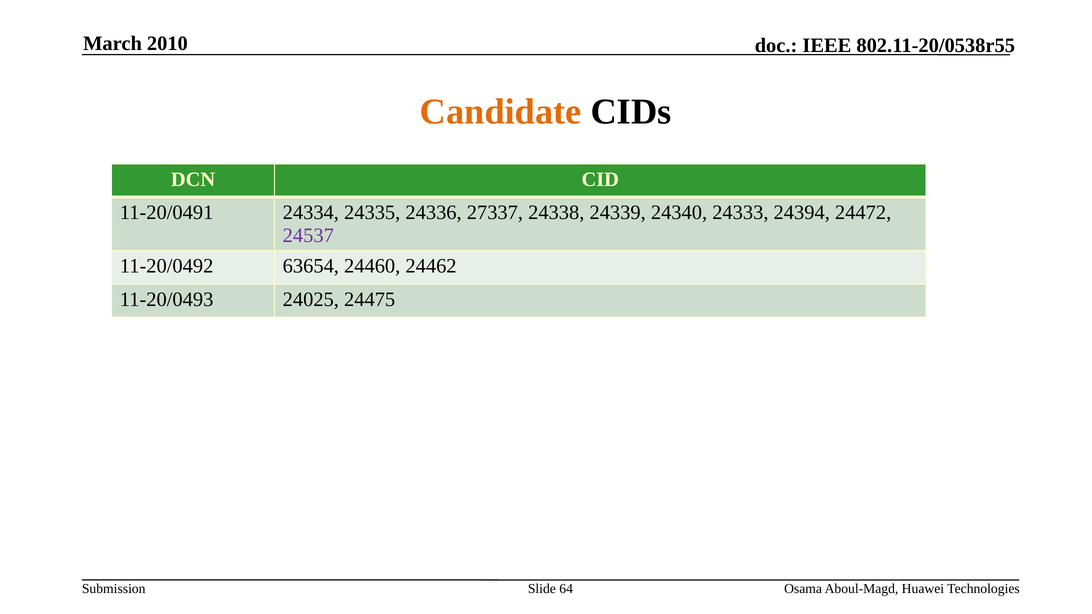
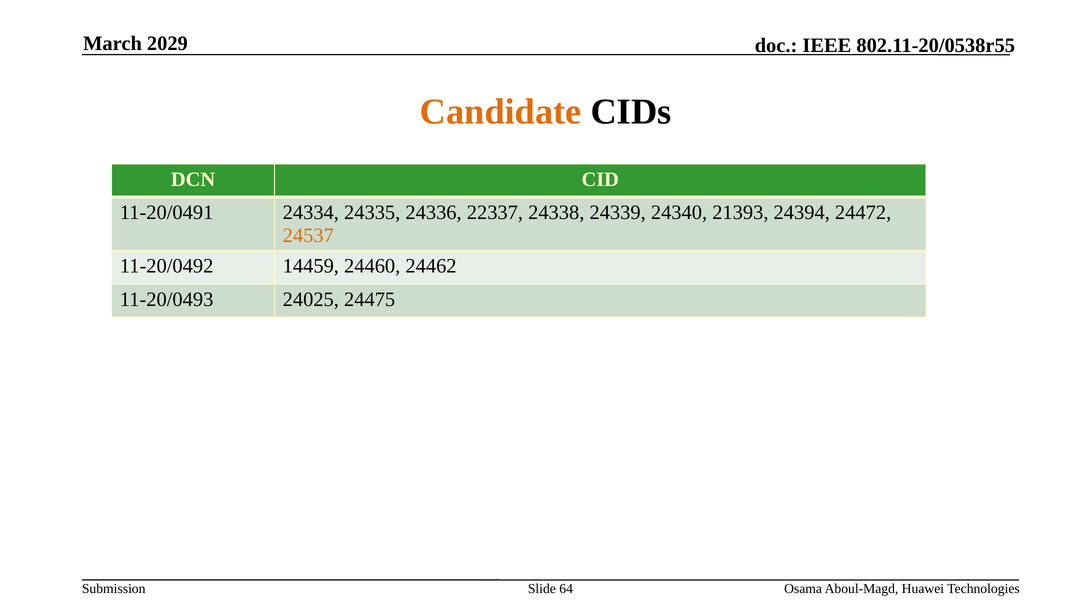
2010: 2010 -> 2029
27337: 27337 -> 22337
24333: 24333 -> 21393
24537 colour: purple -> orange
63654: 63654 -> 14459
